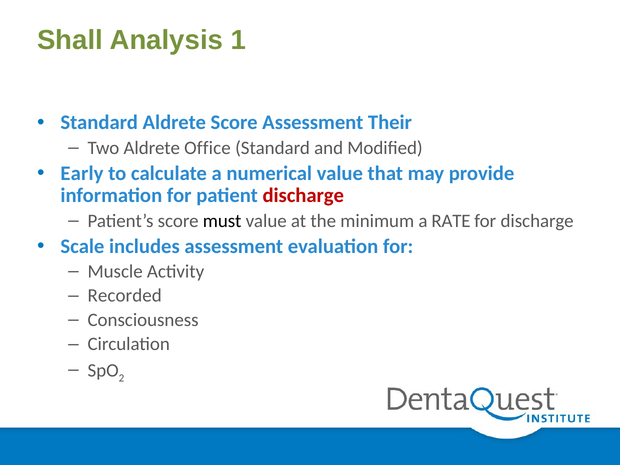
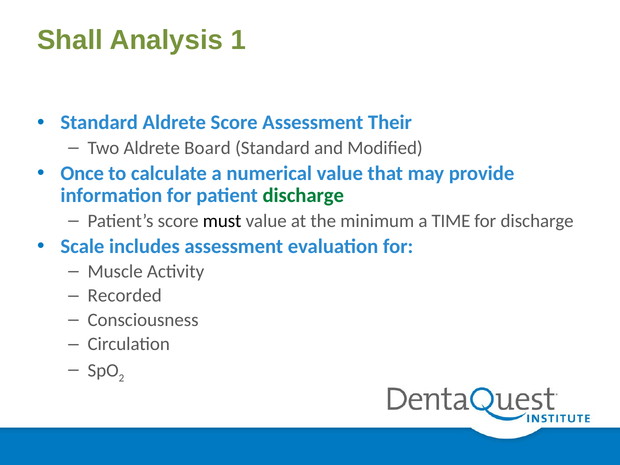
Office: Office -> Board
Early: Early -> Once
discharge at (303, 196) colour: red -> green
RATE: RATE -> TIME
